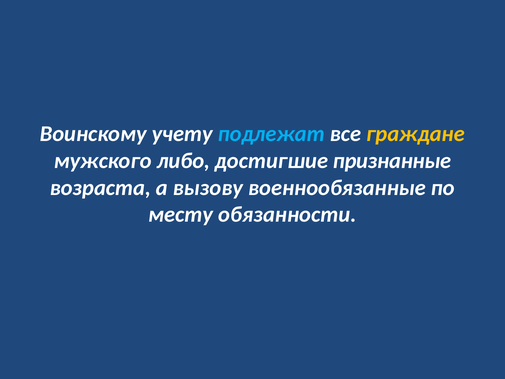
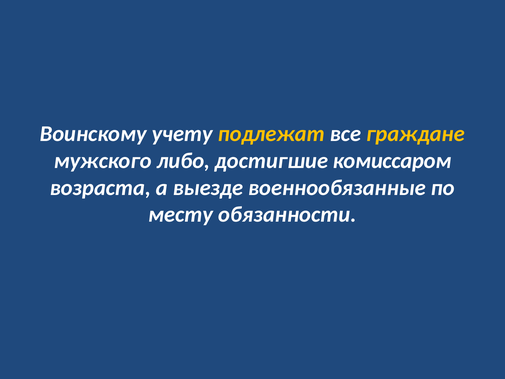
подлежат colour: light blue -> yellow
признанные: признанные -> комиссаром
вызову: вызову -> выезде
